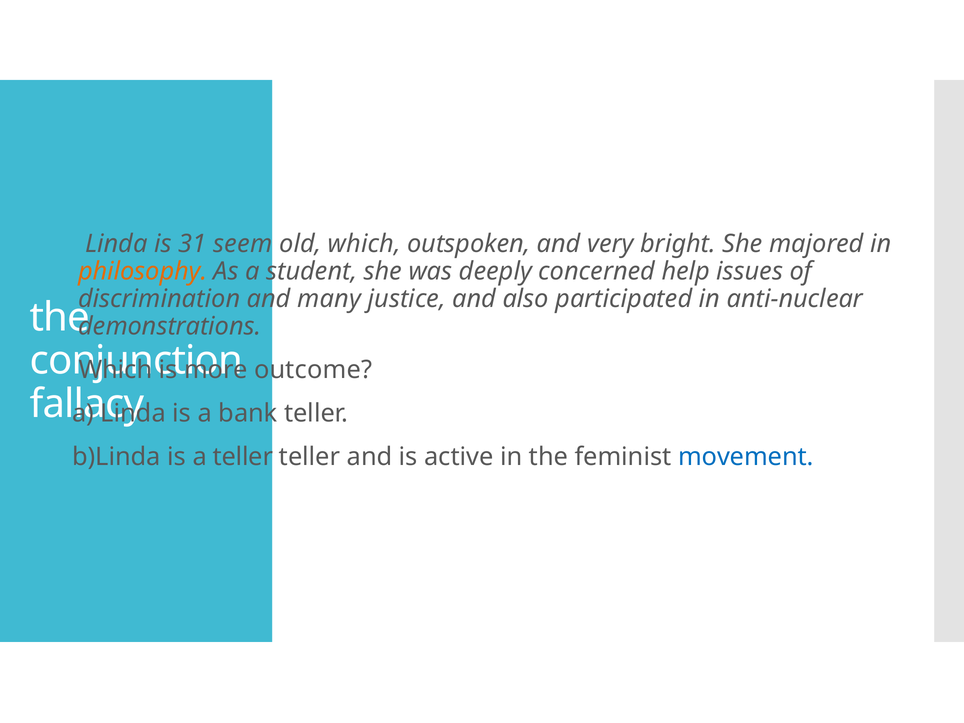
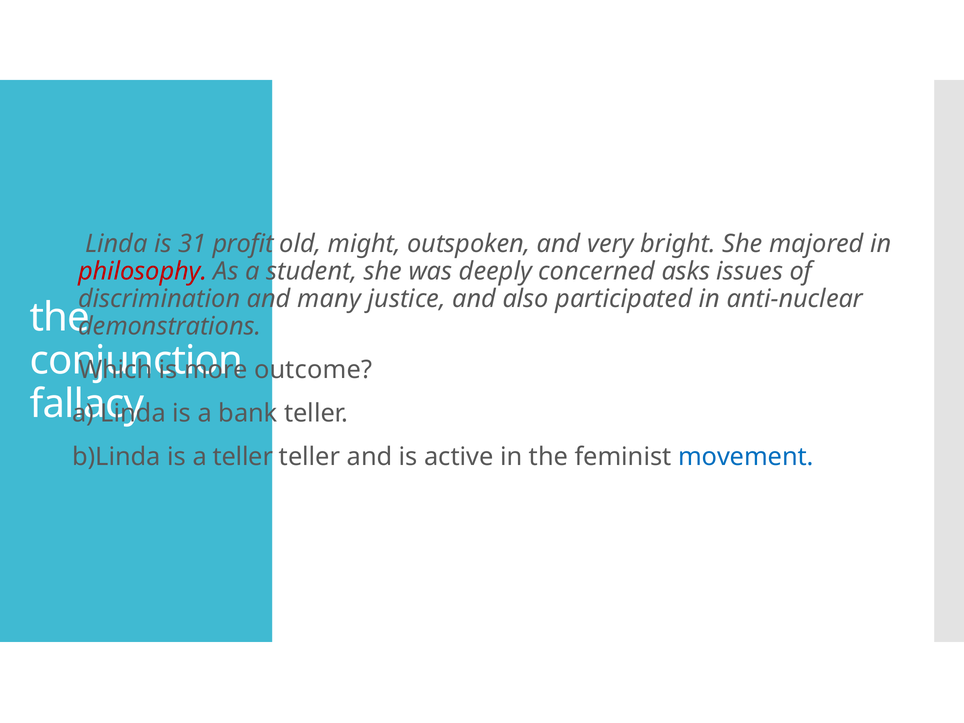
seem: seem -> profit
old which: which -> might
philosophy colour: orange -> red
help: help -> asks
